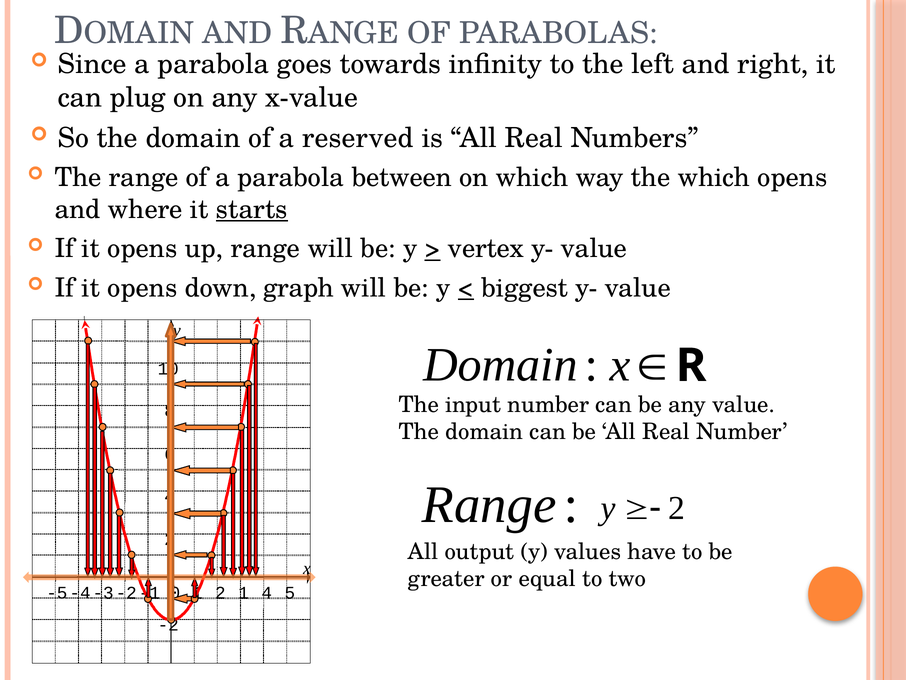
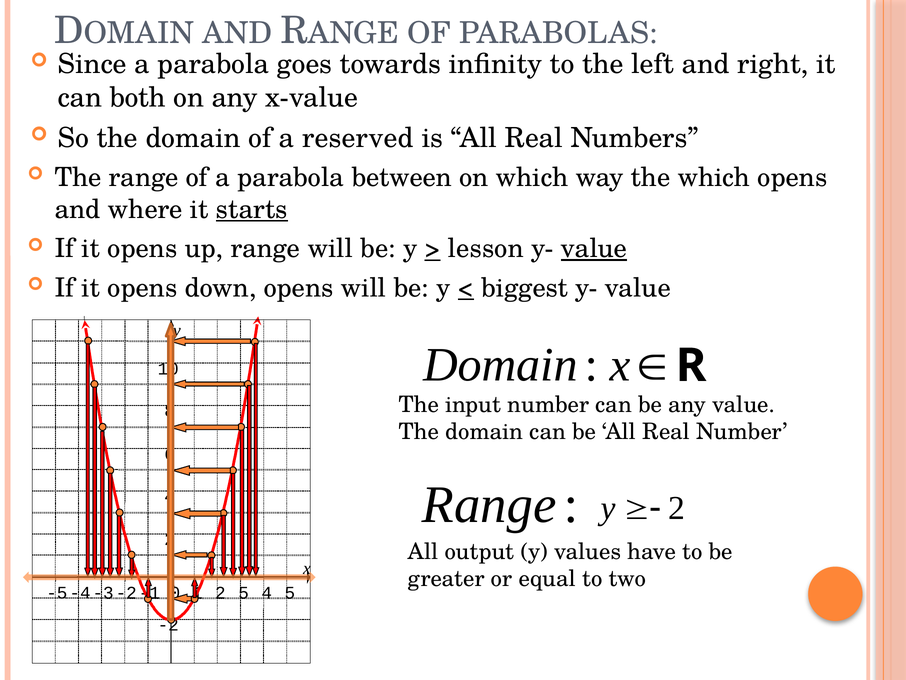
plug: plug -> both
vertex: vertex -> lesson
value at (594, 248) underline: none -> present
down graph: graph -> opens
2 1: 1 -> 5
